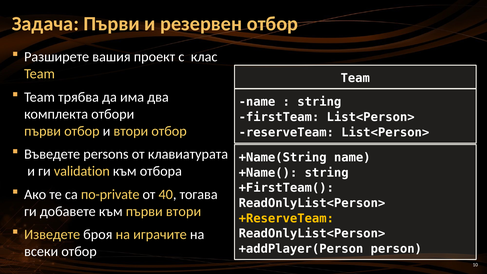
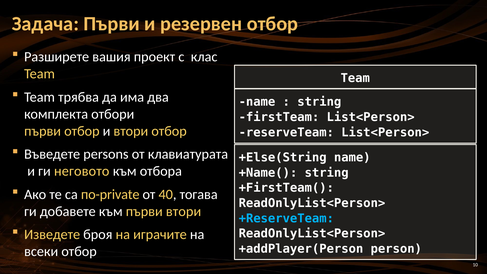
+Name(String: +Name(String -> +Else(String
validation: validation -> неговото
+ReserveTeam colour: yellow -> light blue
